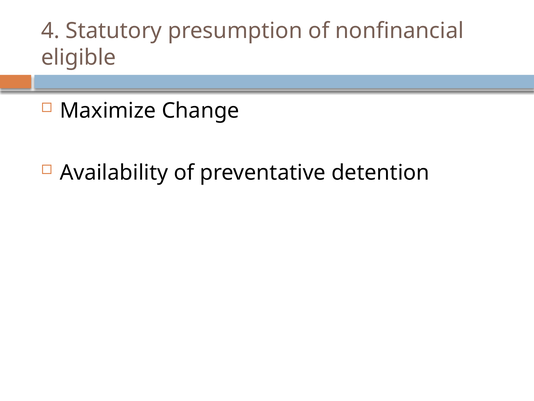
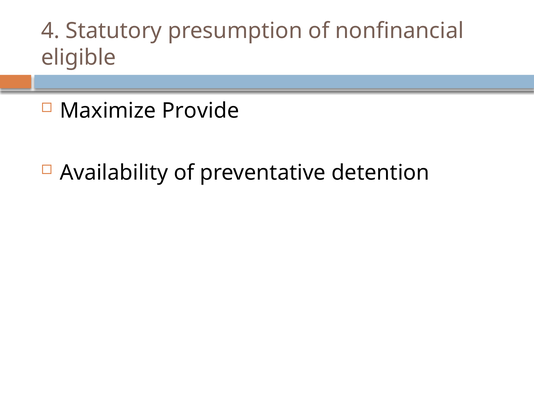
Change: Change -> Provide
